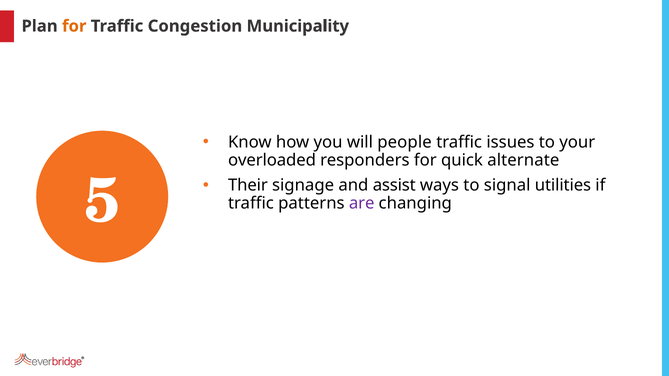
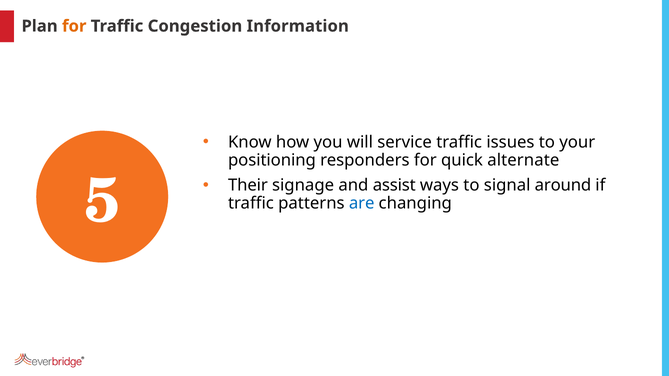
Municipality: Municipality -> Information
people: people -> service
overloaded: overloaded -> positioning
utilities: utilities -> around
are colour: purple -> blue
